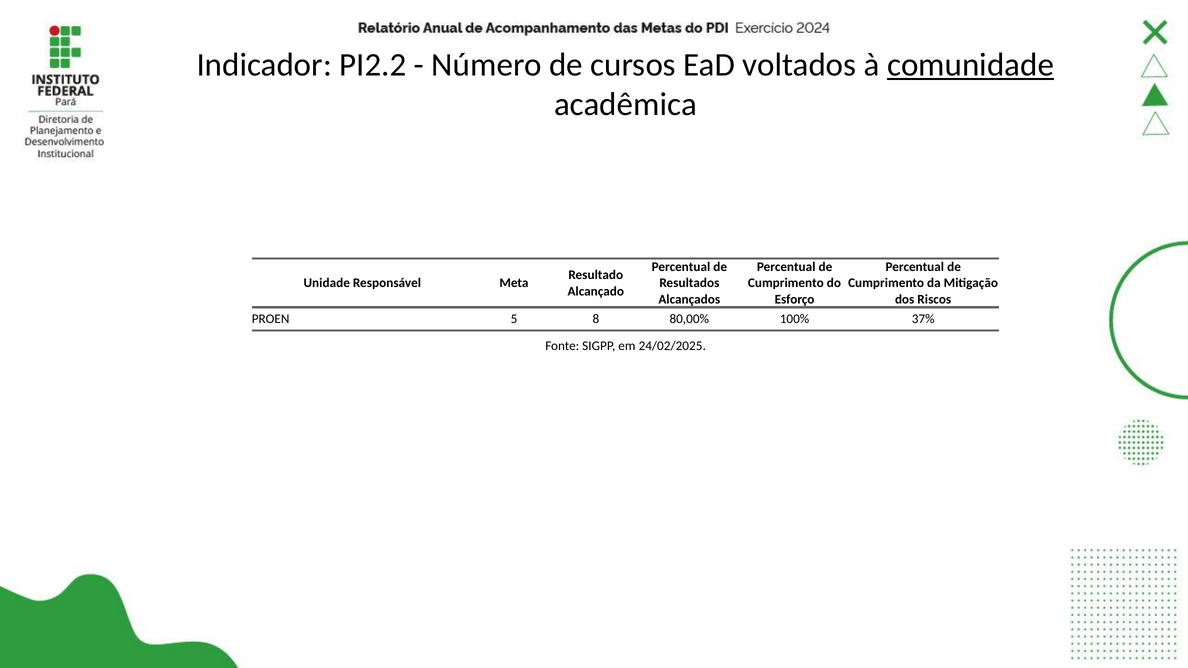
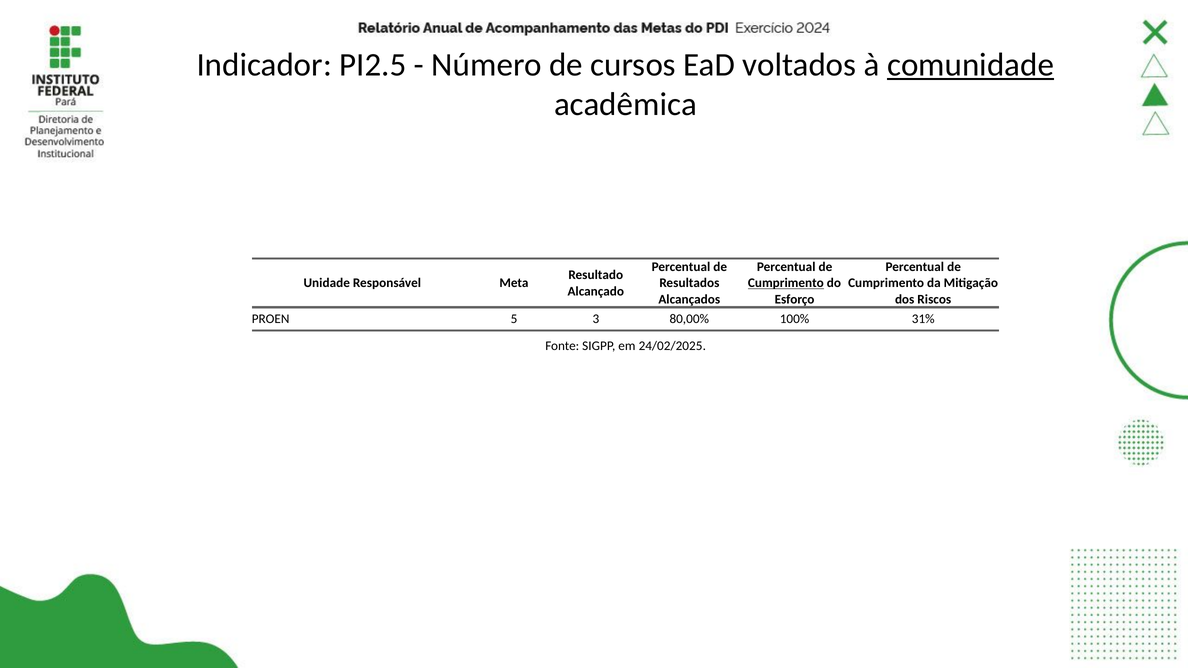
PI2.2: PI2.2 -> PI2.5
Cumprimento at (786, 283) underline: none -> present
8: 8 -> 3
37%: 37% -> 31%
